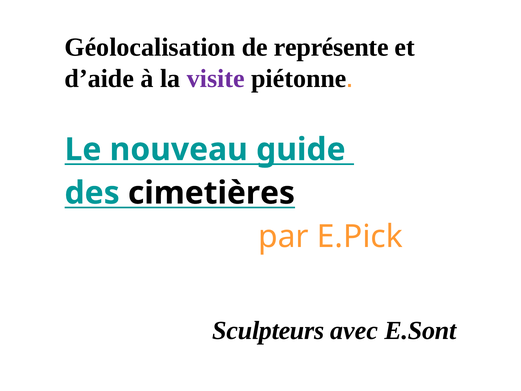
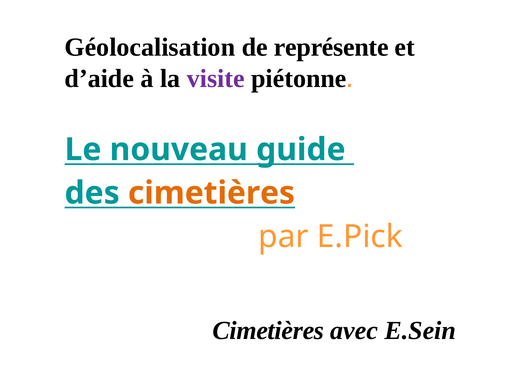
cimetières at (211, 193) colour: black -> orange
Sculpteurs at (268, 330): Sculpteurs -> Cimetières
E.Sont: E.Sont -> E.Sein
